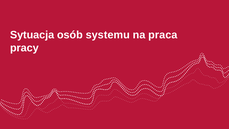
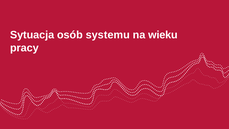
praca: praca -> wieku
